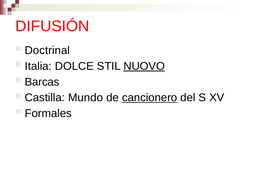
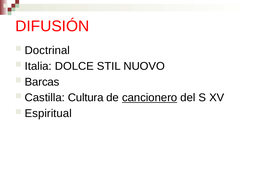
NUOVO underline: present -> none
Mundo: Mundo -> Cultura
Formales: Formales -> Espiritual
